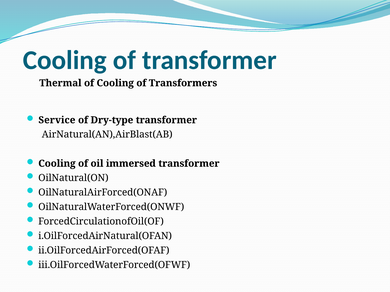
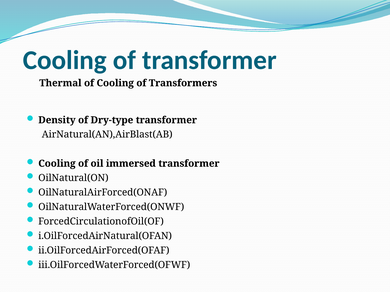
Service: Service -> Density
